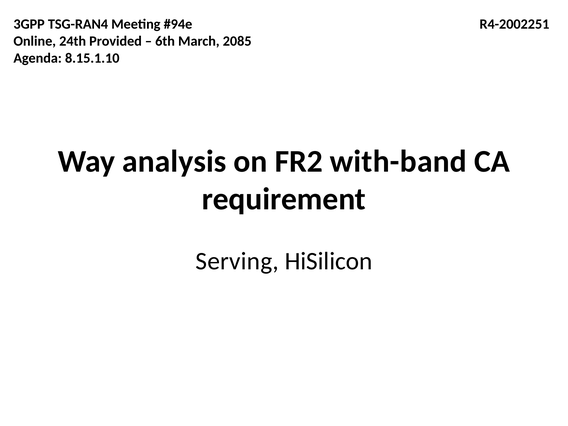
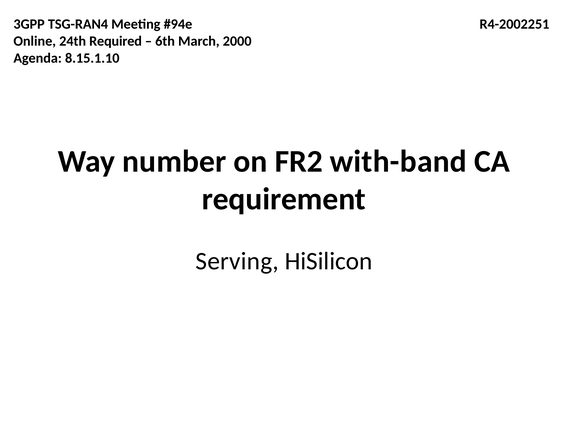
Provided: Provided -> Required
2085: 2085 -> 2000
analysis: analysis -> number
